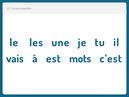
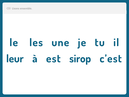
vais: vais -> leur
mots: mots -> sirop
